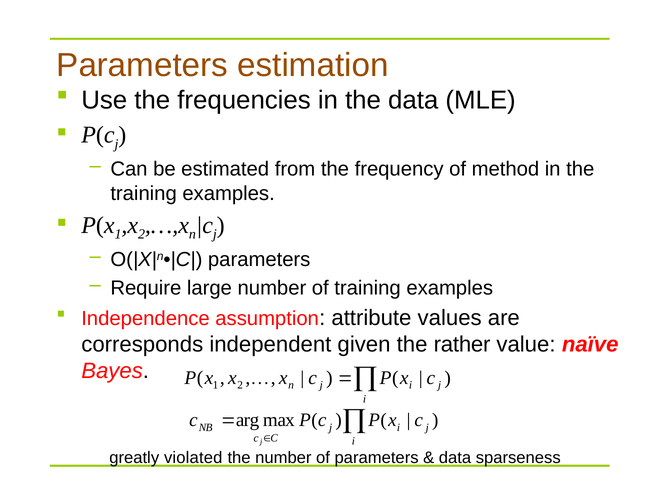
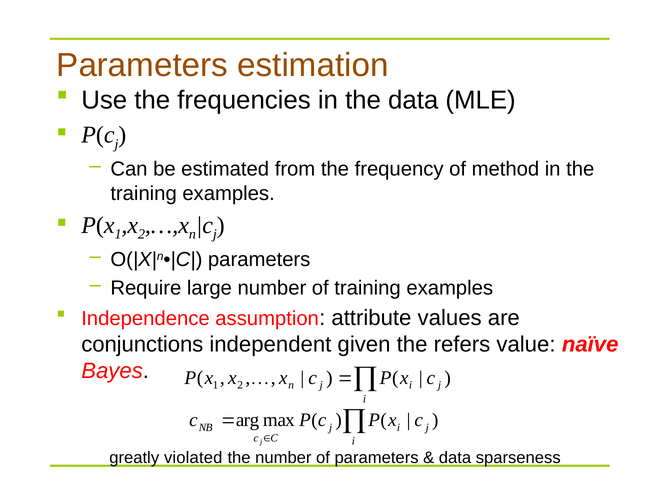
corresponds: corresponds -> conjunctions
rather: rather -> refers
